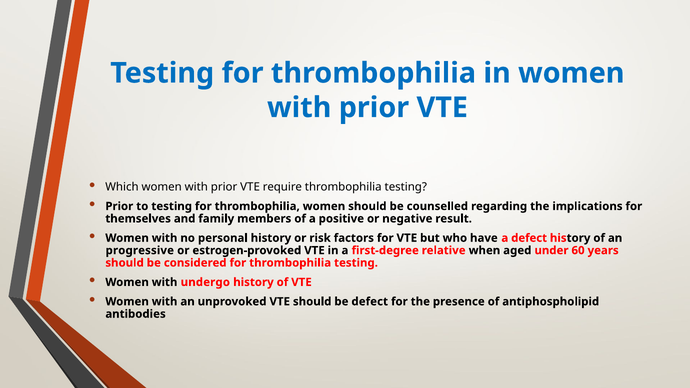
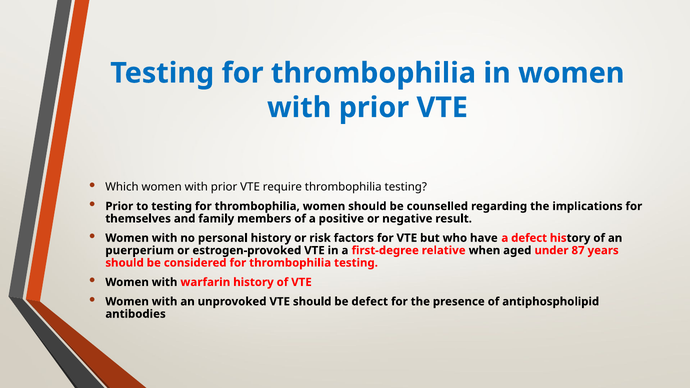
progressive: progressive -> puerperium
60: 60 -> 87
undergo: undergo -> warfarin
